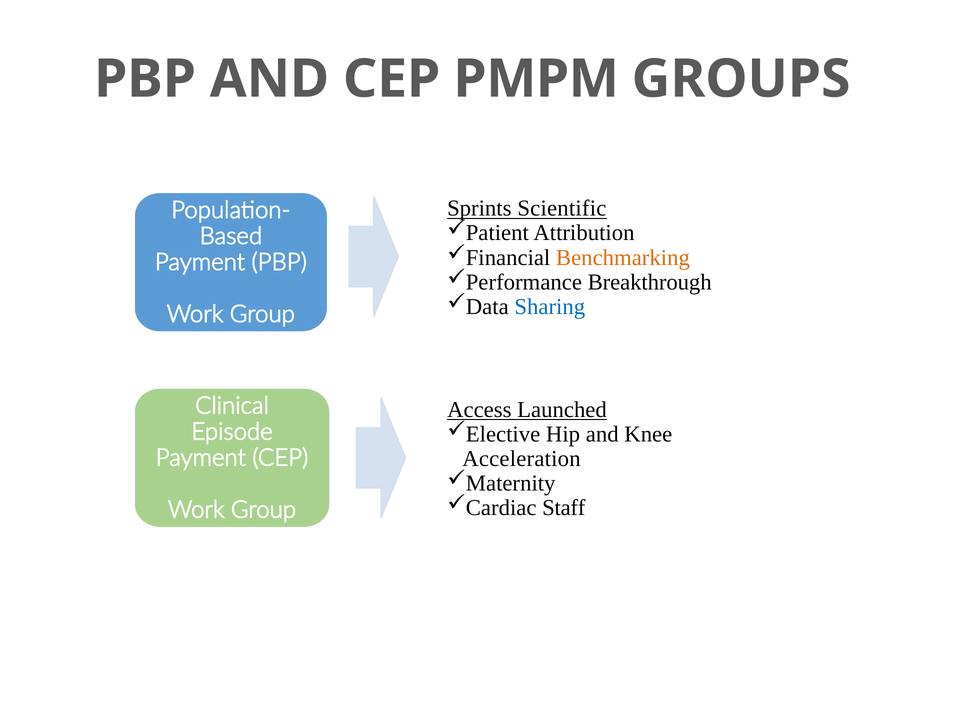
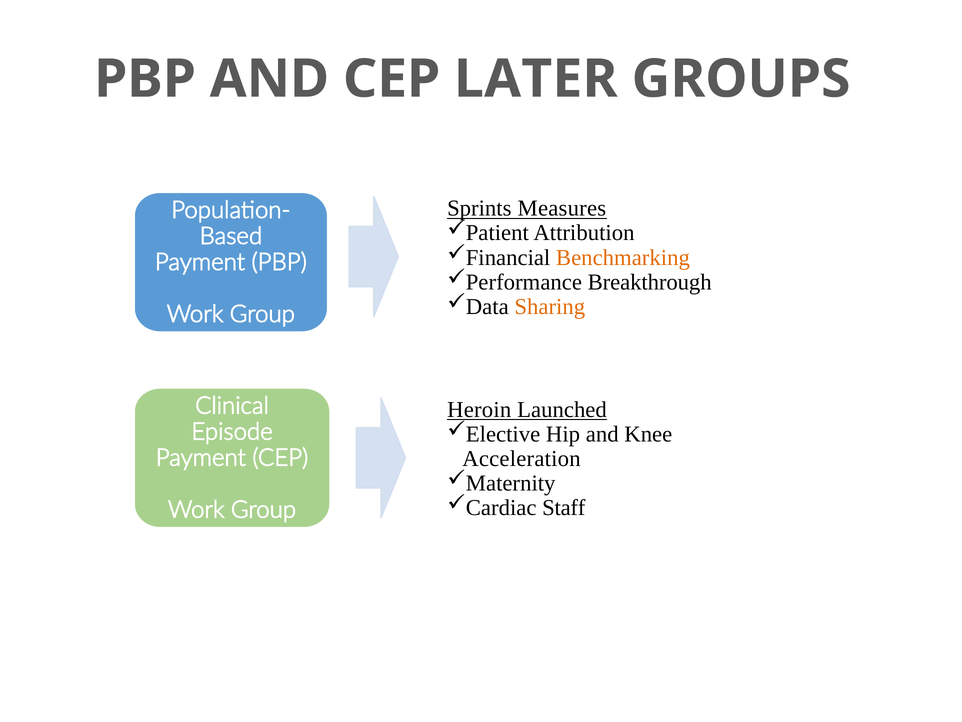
PMPM: PMPM -> LATER
Scientific: Scientific -> Measures
Sharing colour: blue -> orange
Access: Access -> Heroin
